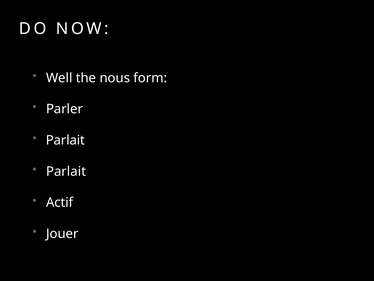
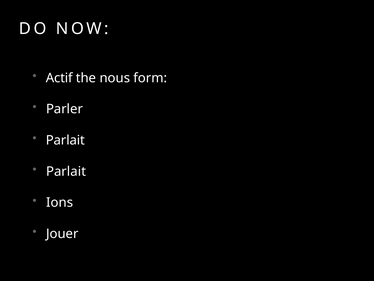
Well: Well -> Actif
Actif: Actif -> Ions
